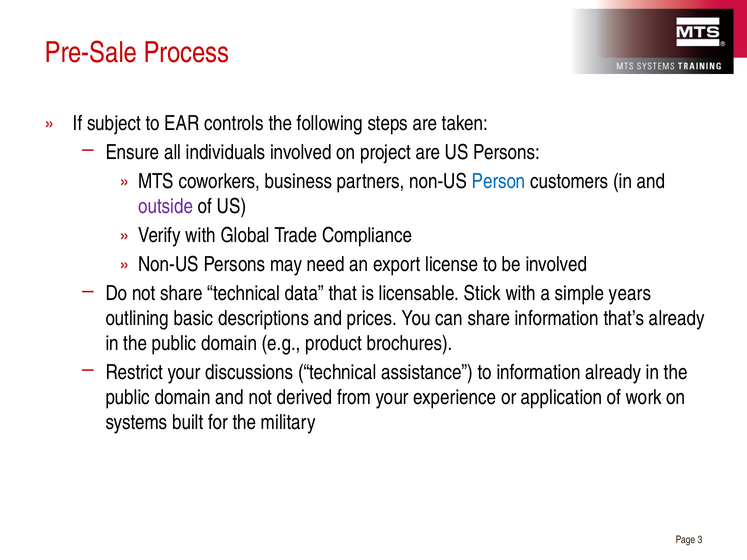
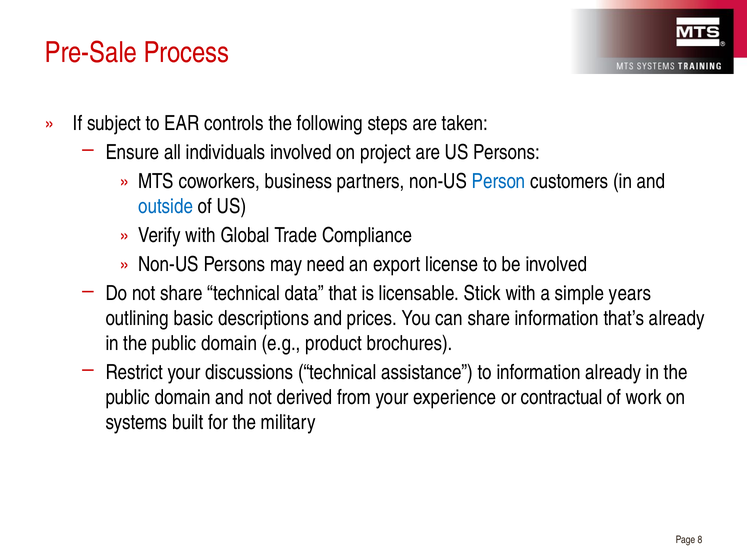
outside colour: purple -> blue
application: application -> contractual
3: 3 -> 8
